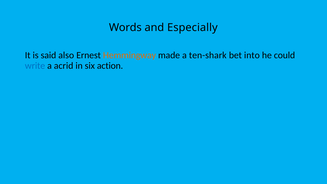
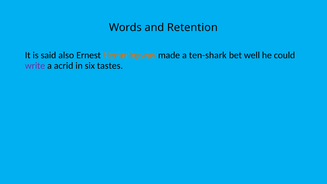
Especially: Especially -> Retention
into: into -> well
write colour: blue -> purple
action: action -> tastes
